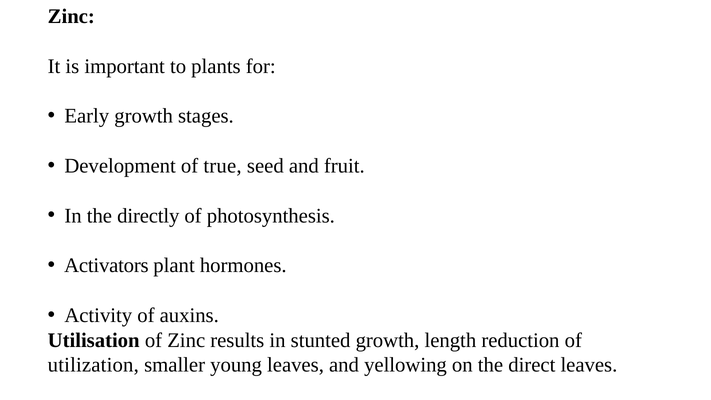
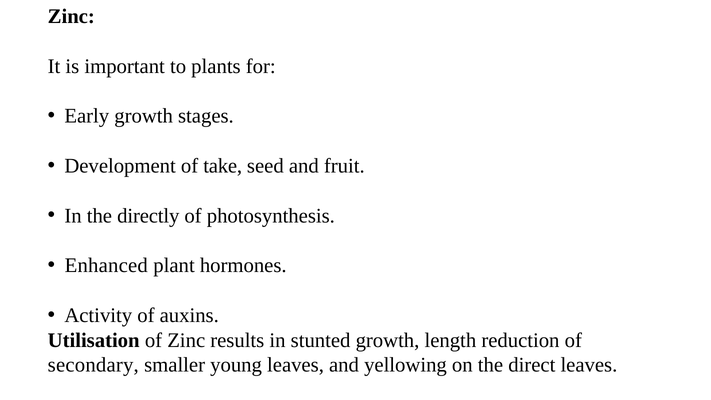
true: true -> take
Activators: Activators -> Enhanced
utilization: utilization -> secondary
